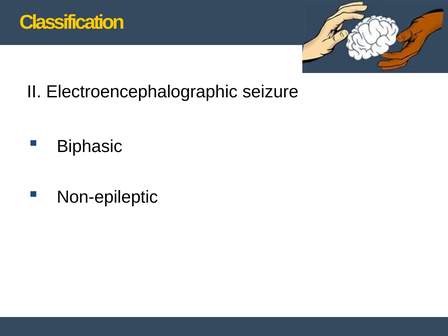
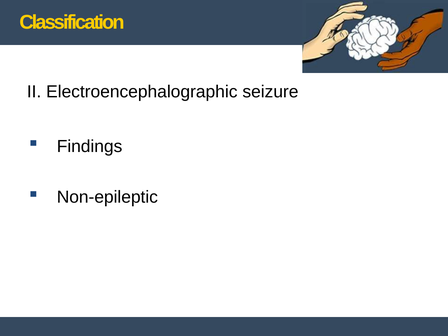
Biphasic: Biphasic -> Findings
